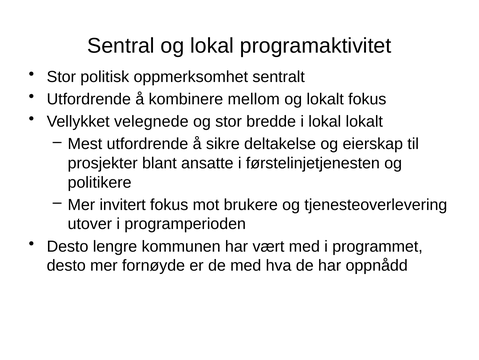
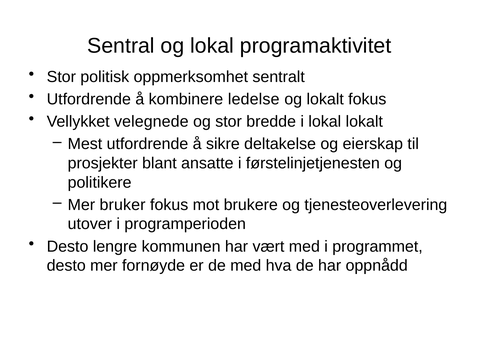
mellom: mellom -> ledelse
invitert: invitert -> bruker
